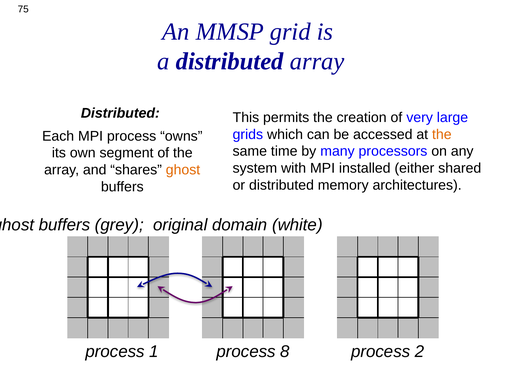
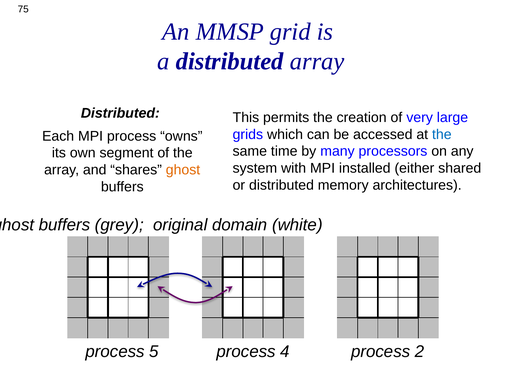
the at (442, 134) colour: orange -> blue
1: 1 -> 5
8: 8 -> 4
